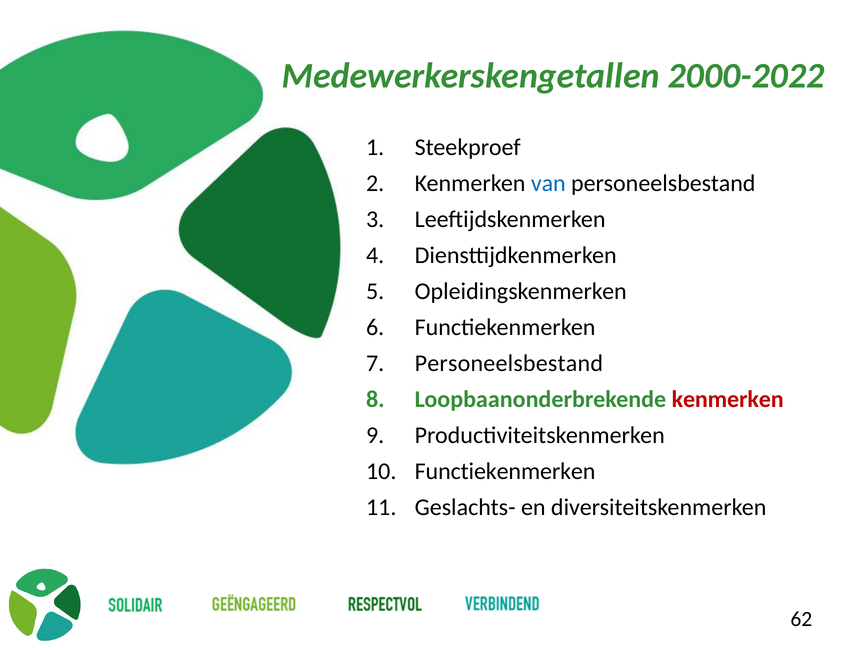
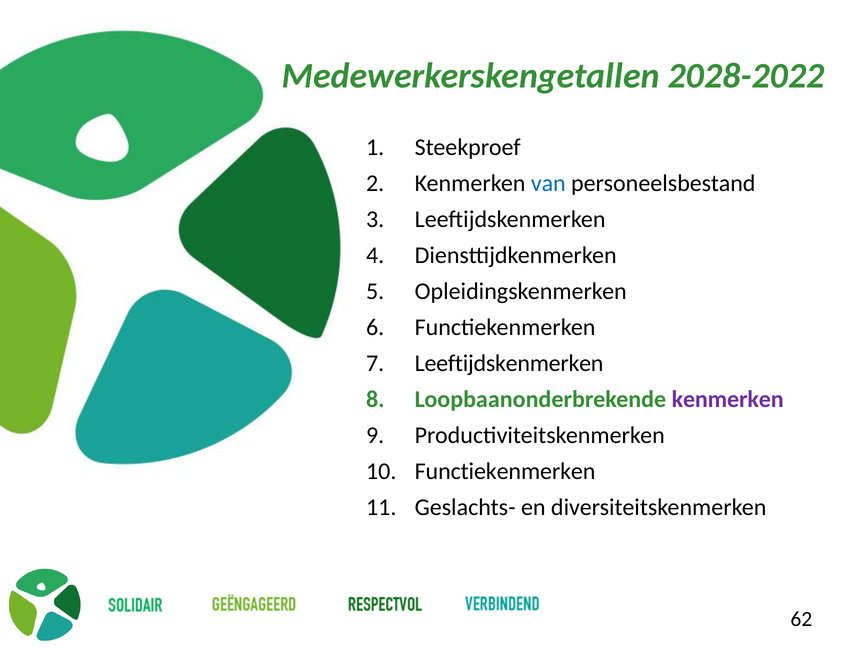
2000-2022: 2000-2022 -> 2028-2022
Personeelsbestand at (509, 363): Personeelsbestand -> Leeftijdskenmerken
kenmerken at (728, 399) colour: red -> purple
